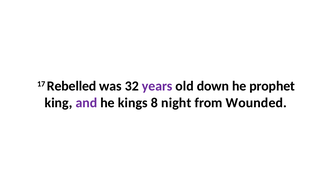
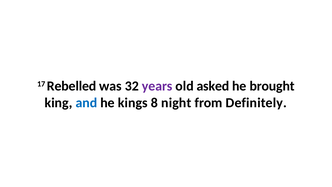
down: down -> asked
prophet: prophet -> brought
and colour: purple -> blue
Wounded: Wounded -> Definitely
